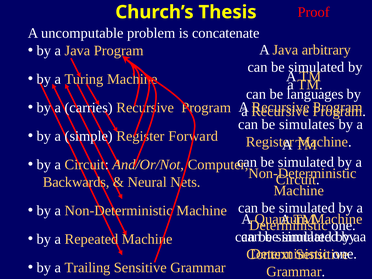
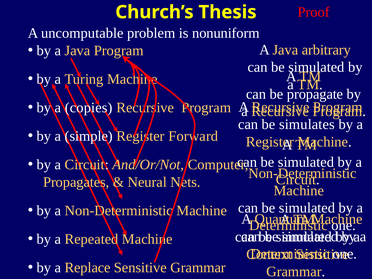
concatenate: concatenate -> nonuniform
languages: languages -> propagate
carries: carries -> copies
Backwards: Backwards -> Propagates
Trailing: Trailing -> Replace
